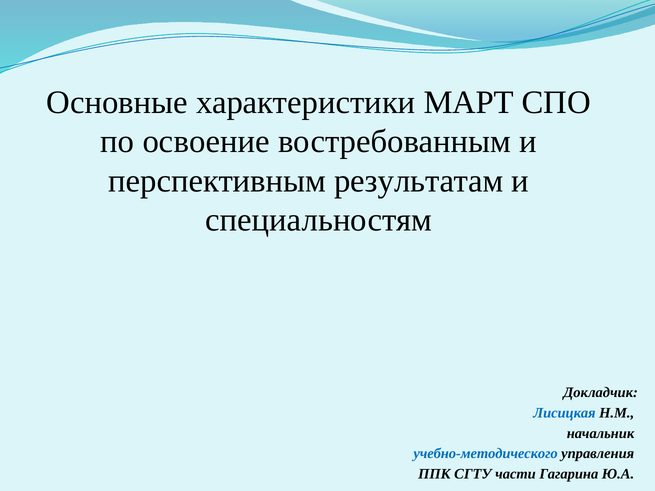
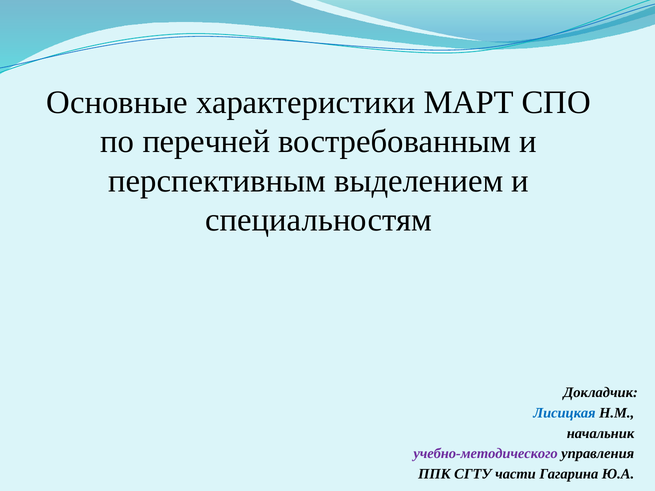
освоение: освоение -> перечней
результатам: результатам -> выделением
учебно-методического colour: blue -> purple
